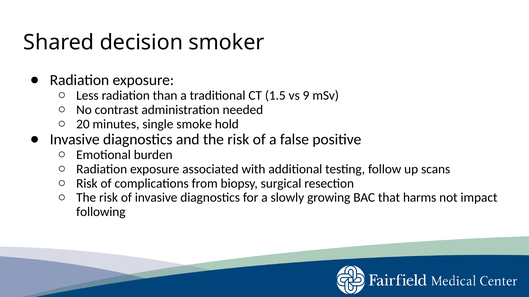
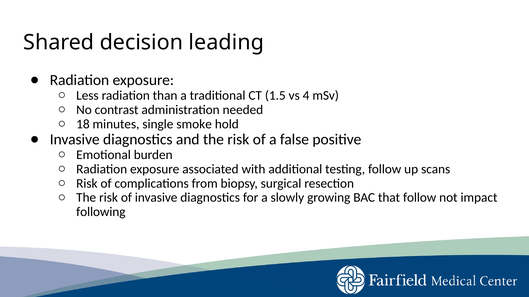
smoker: smoker -> leading
9: 9 -> 4
20: 20 -> 18
that harms: harms -> follow
